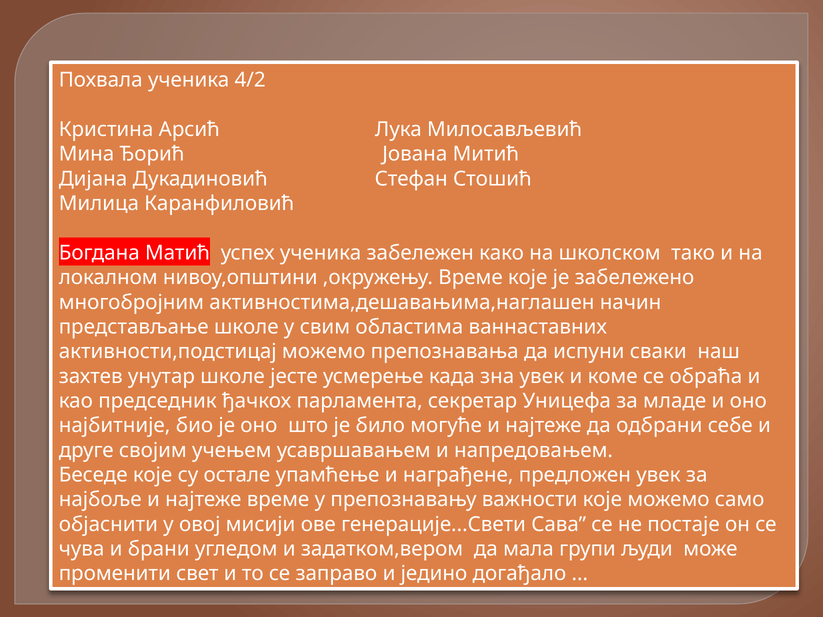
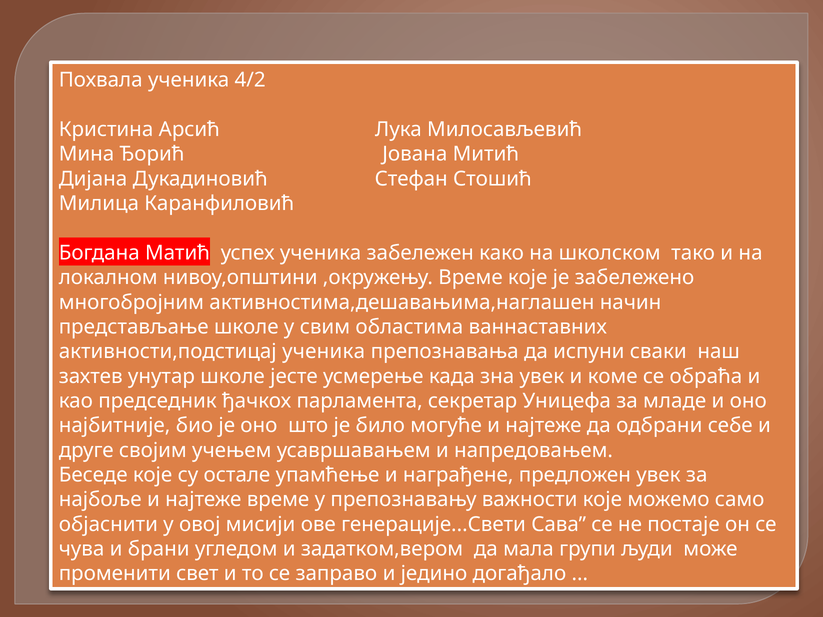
активности,подстицај можемо: можемо -> ученика
